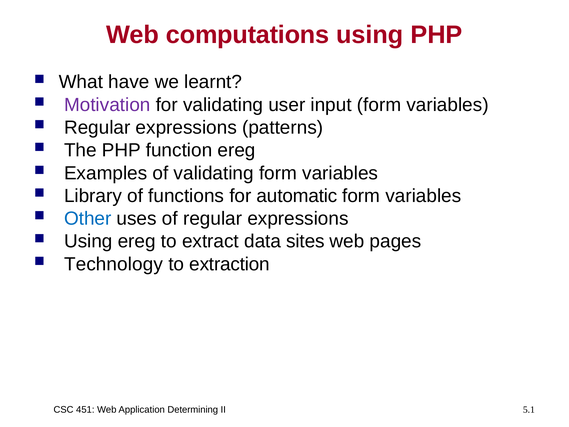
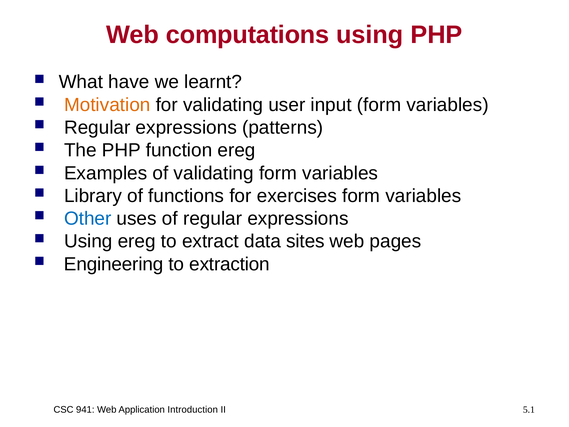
Motivation colour: purple -> orange
automatic: automatic -> exercises
Technology: Technology -> Engineering
451: 451 -> 941
Determining: Determining -> Introduction
